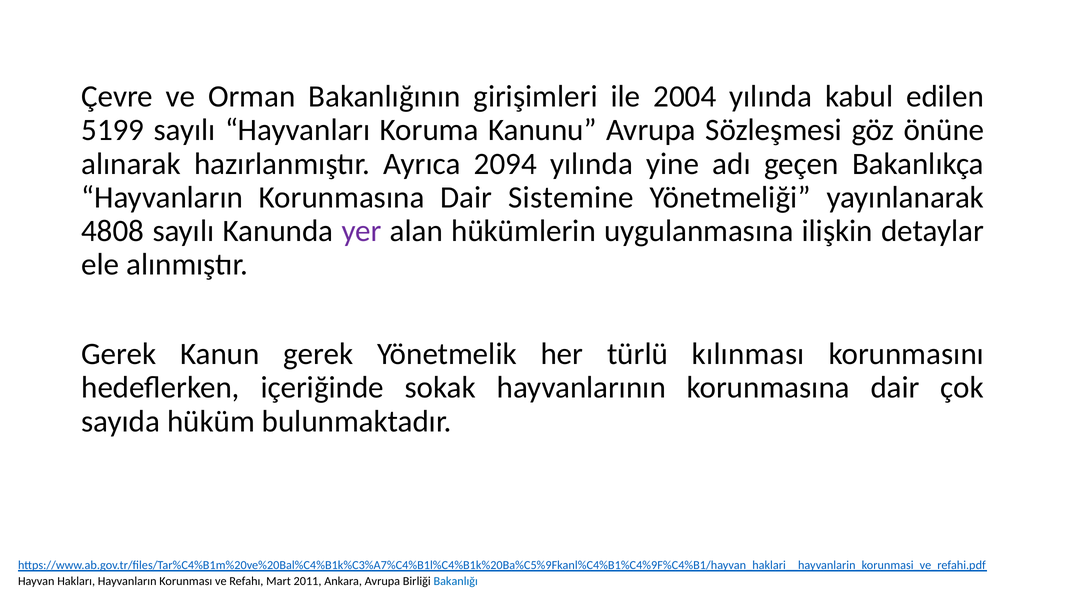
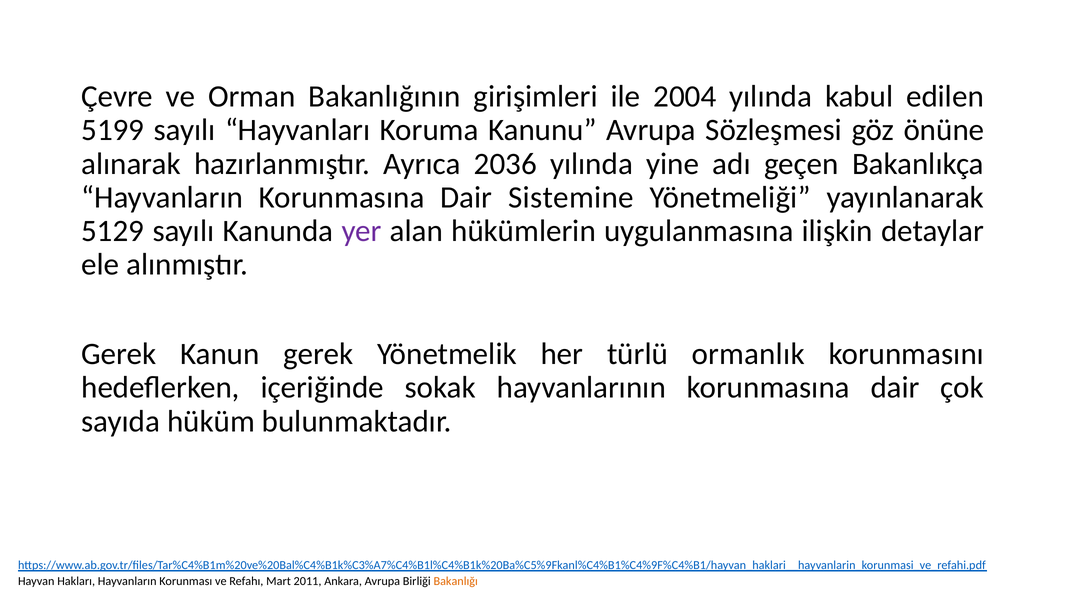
2094: 2094 -> 2036
4808: 4808 -> 5129
kılınması: kılınması -> ormanlık
Bakanlığı colour: blue -> orange
